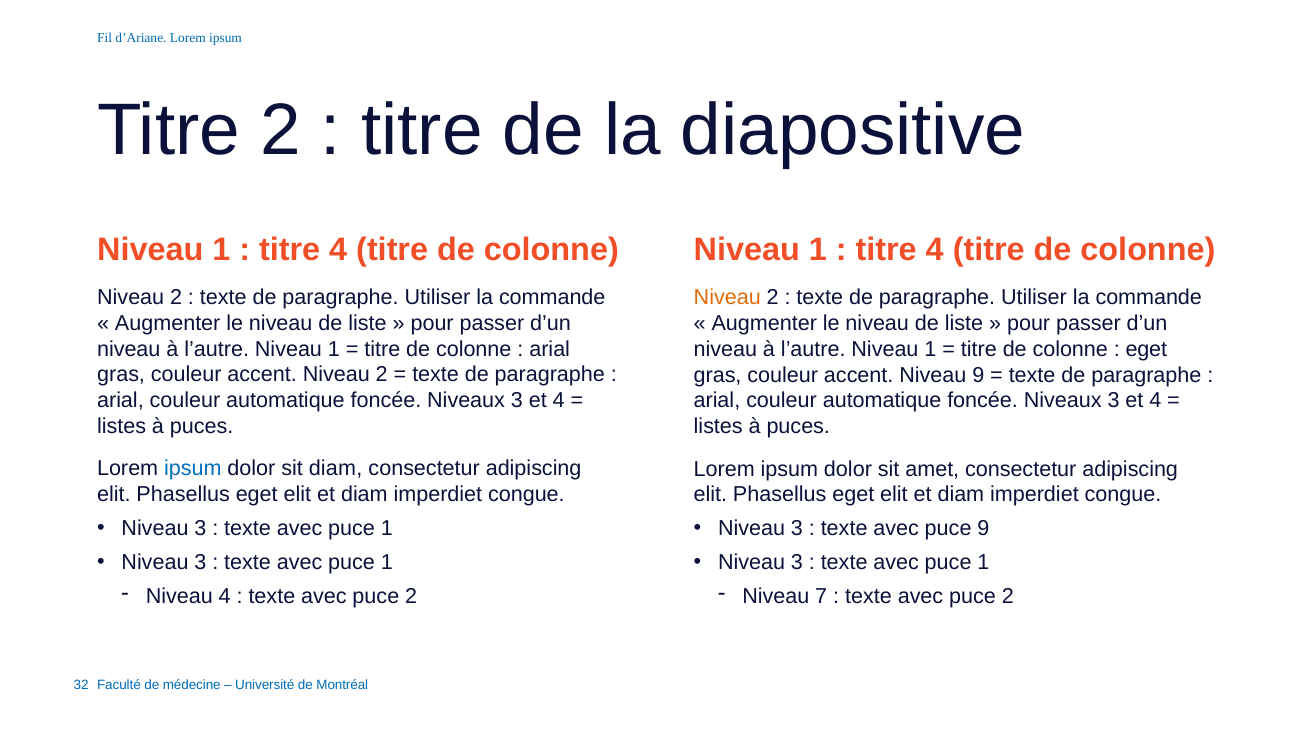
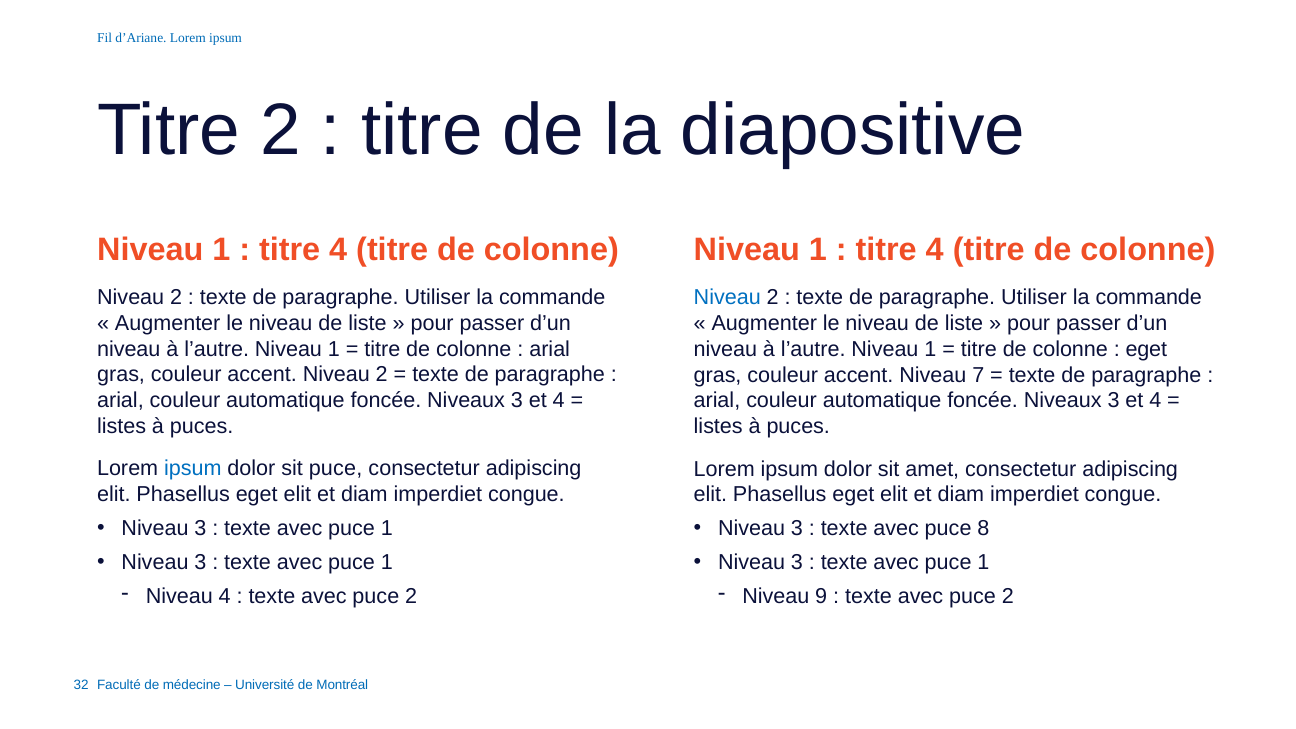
Niveau at (727, 297) colour: orange -> blue
Niveau 9: 9 -> 7
sit diam: diam -> puce
puce 9: 9 -> 8
7: 7 -> 9
